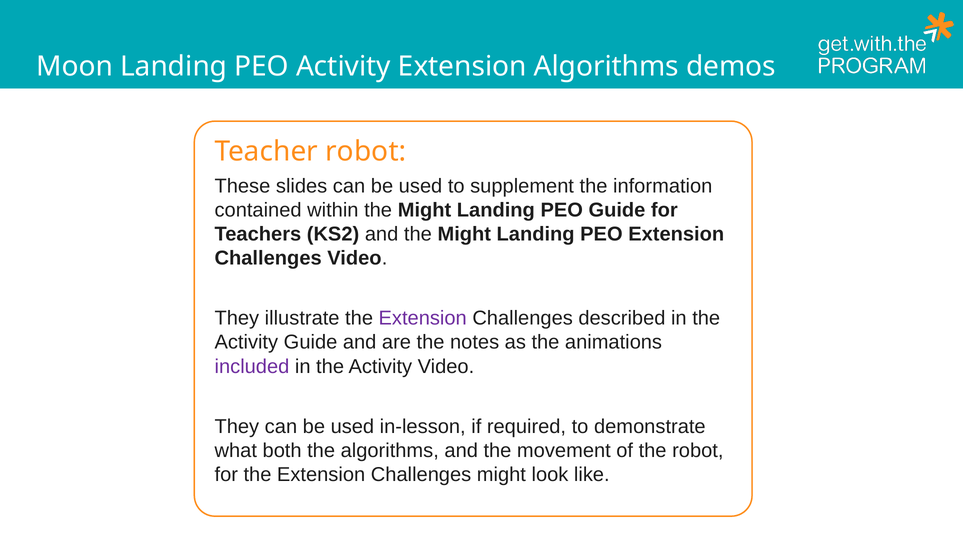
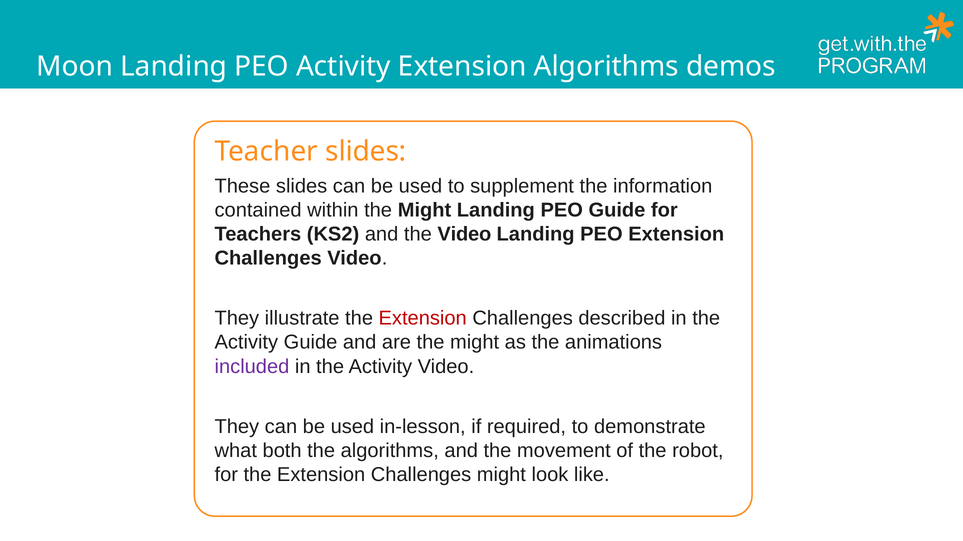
Teacher robot: robot -> slides
and the Might: Might -> Video
Extension at (423, 319) colour: purple -> red
are the notes: notes -> might
